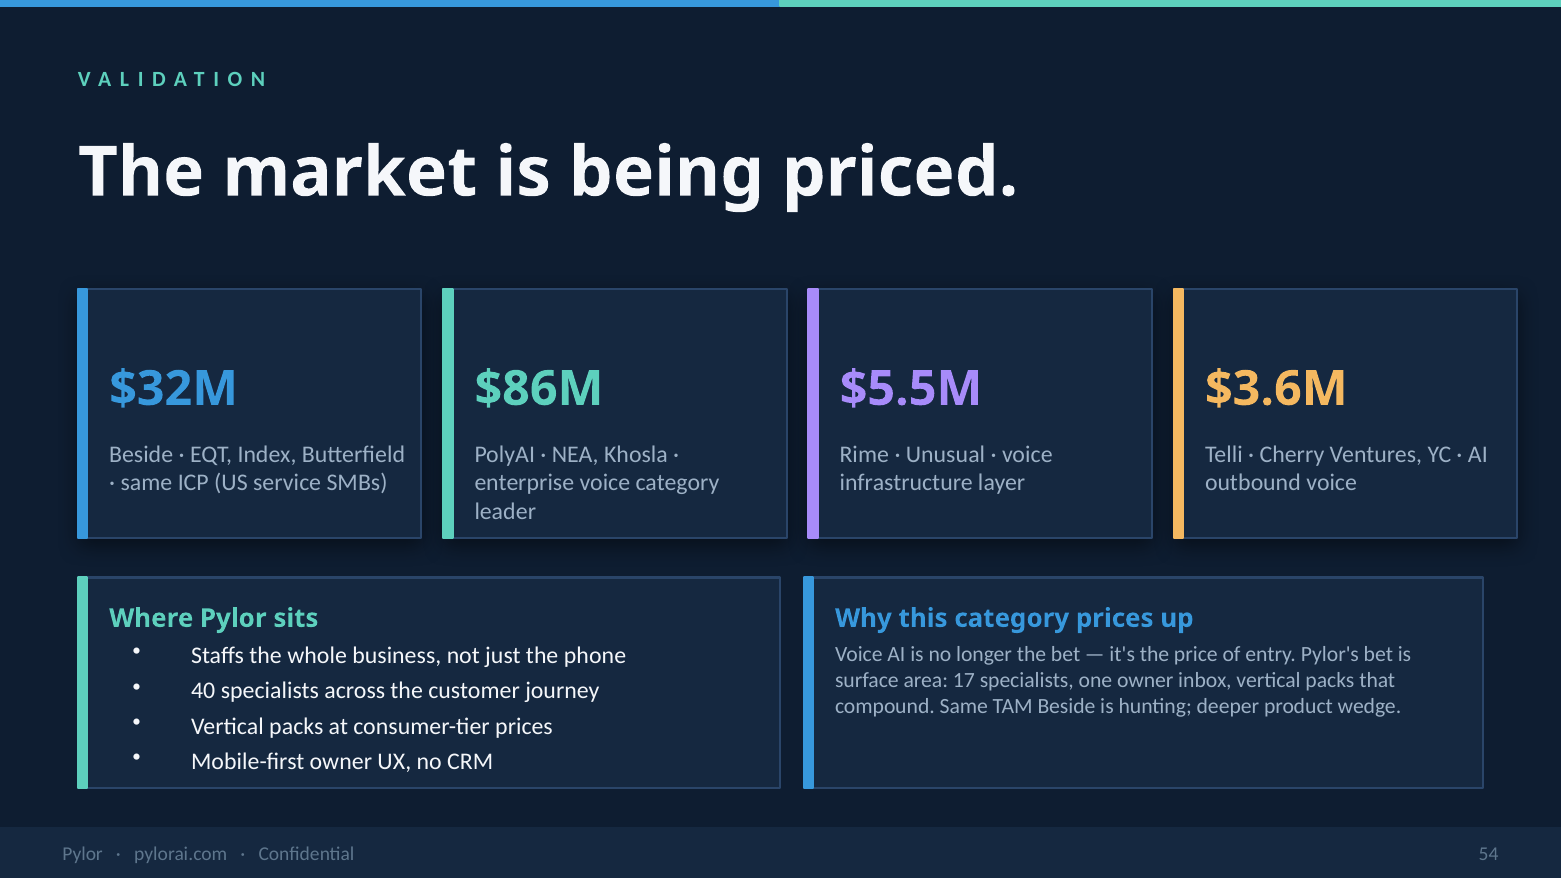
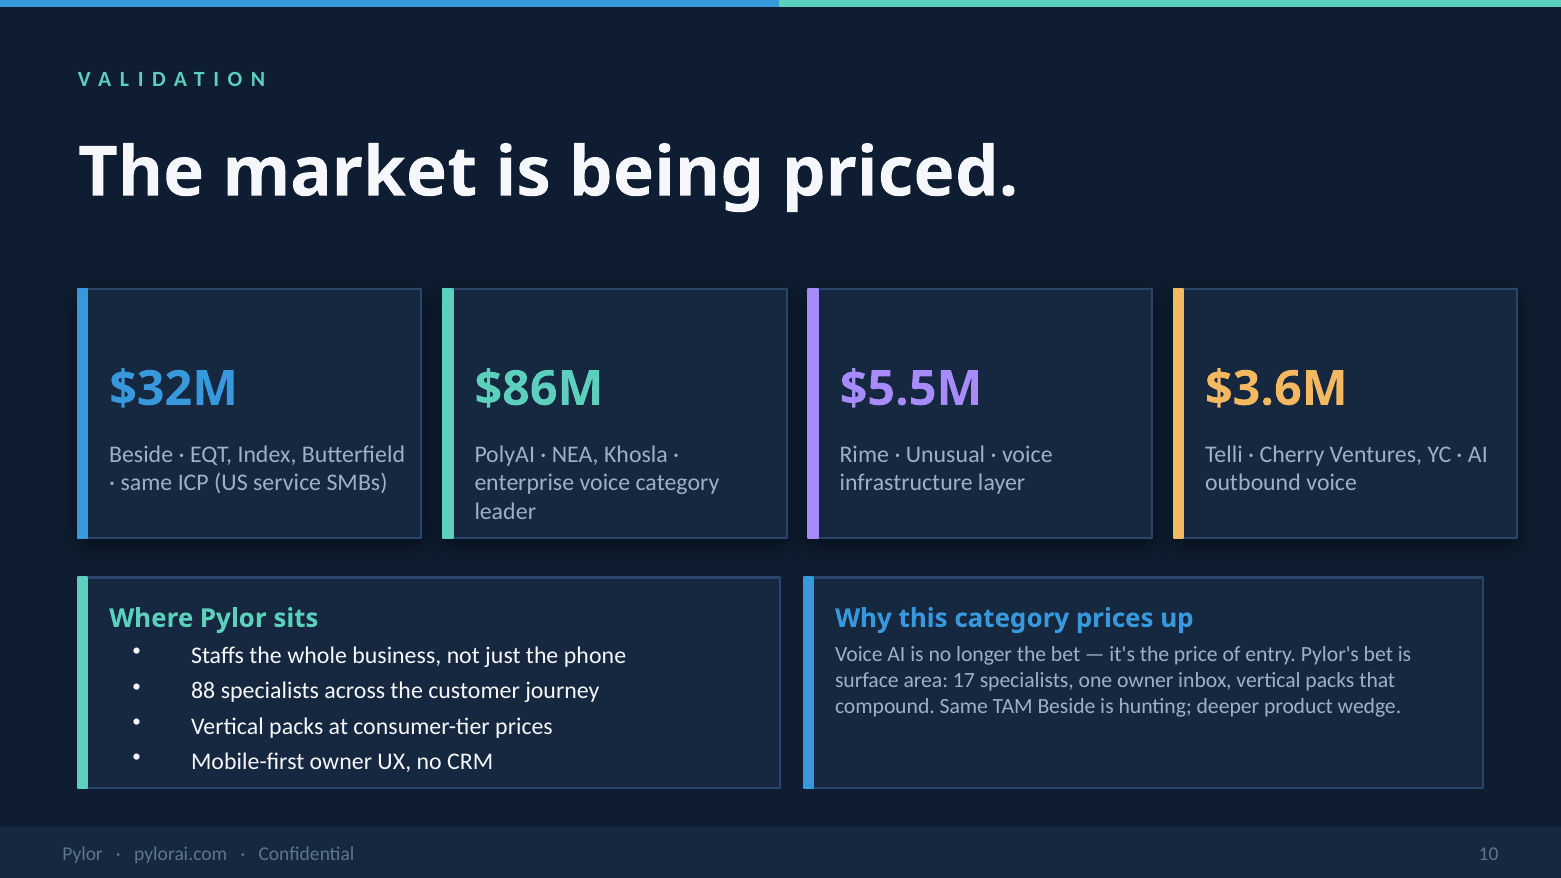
40: 40 -> 88
54: 54 -> 10
